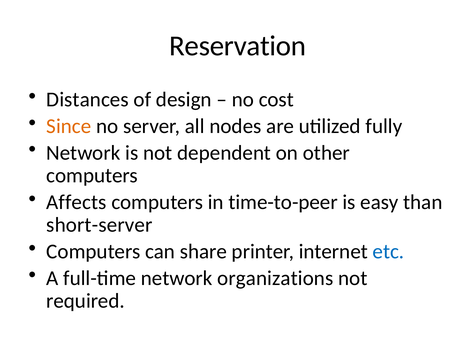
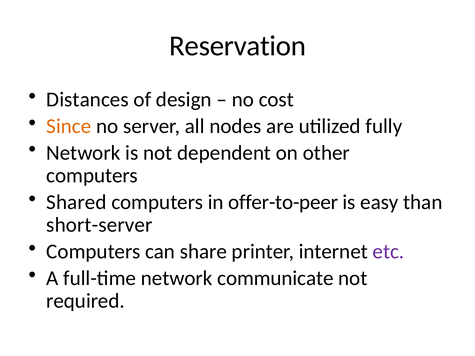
Affects: Affects -> Shared
time-to-peer: time-to-peer -> offer-to-peer
etc colour: blue -> purple
organizations: organizations -> communicate
